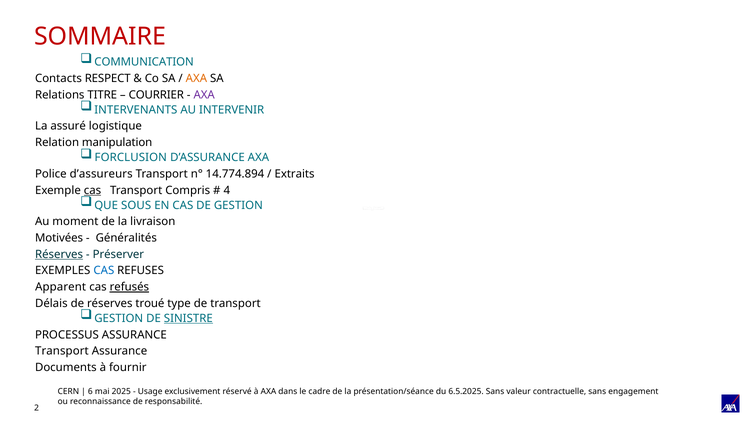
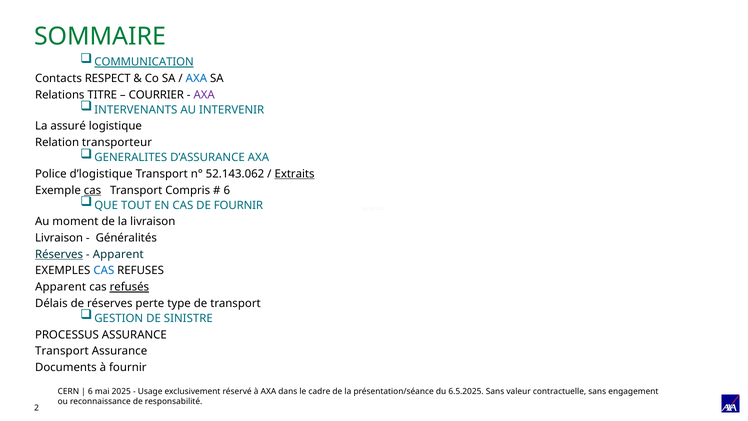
SOMMAIRE colour: red -> green
COMMUNICATION underline: none -> present
AXA at (196, 78) colour: orange -> blue
manipulation: manipulation -> transporteur
FORCLUSION: FORCLUSION -> GENERALITES
d’assureurs: d’assureurs -> d’logistique
14.774.894: 14.774.894 -> 52.143.062
Extraits underline: none -> present
4 at (227, 190): 4 -> 6
SOUS: SOUS -> TOUT
DE GESTION: GESTION -> FOURNIR
Motivées at (59, 238): Motivées -> Livraison
Préserver at (118, 254): Préserver -> Apparent
troué: troué -> perte
SINISTRE underline: present -> none
